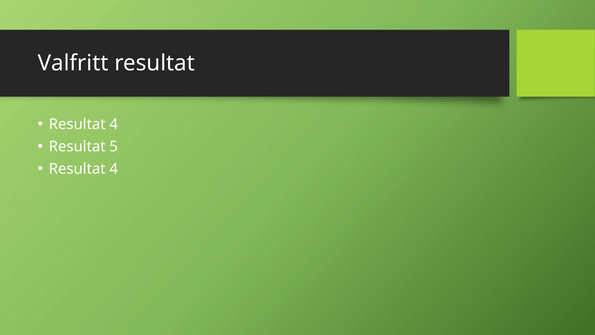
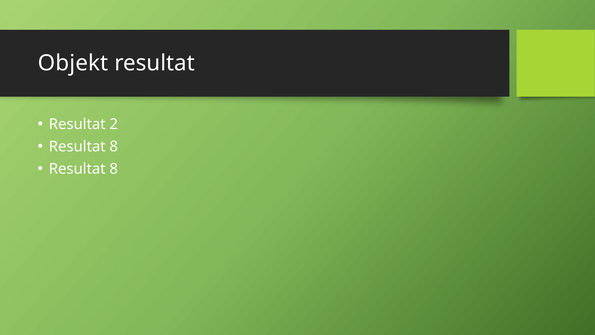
Valfritt: Valfritt -> Objekt
4 at (114, 124): 4 -> 2
5 at (114, 146): 5 -> 8
4 at (114, 169): 4 -> 8
